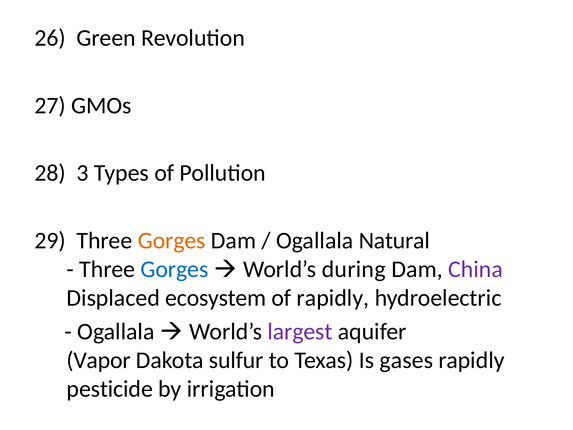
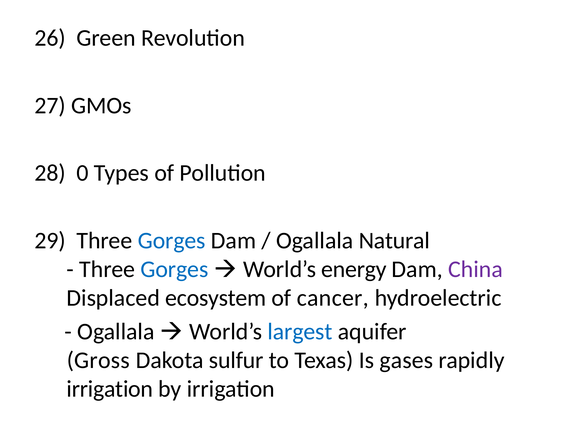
3: 3 -> 0
Gorges at (172, 240) colour: orange -> blue
during: during -> energy
of rapidly: rapidly -> cancer
largest colour: purple -> blue
Vapor: Vapor -> Gross
pesticide at (110, 389): pesticide -> irrigation
